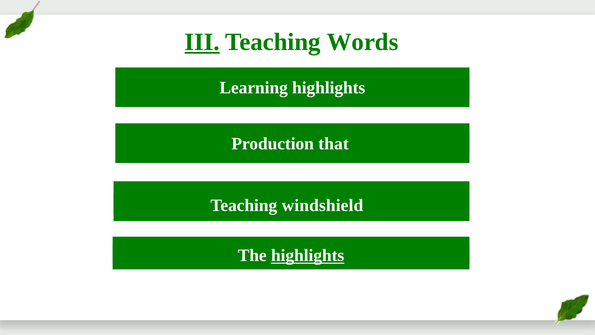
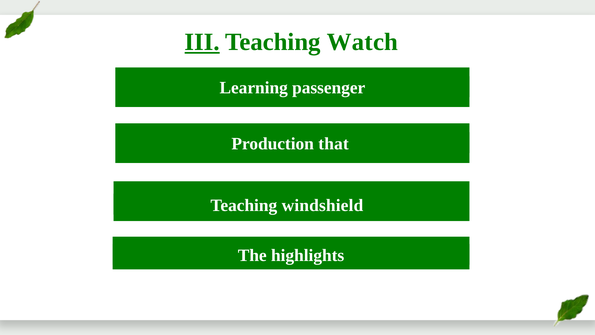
Words: Words -> Watch
Learning highlights: highlights -> passenger
highlights at (308, 255) underline: present -> none
